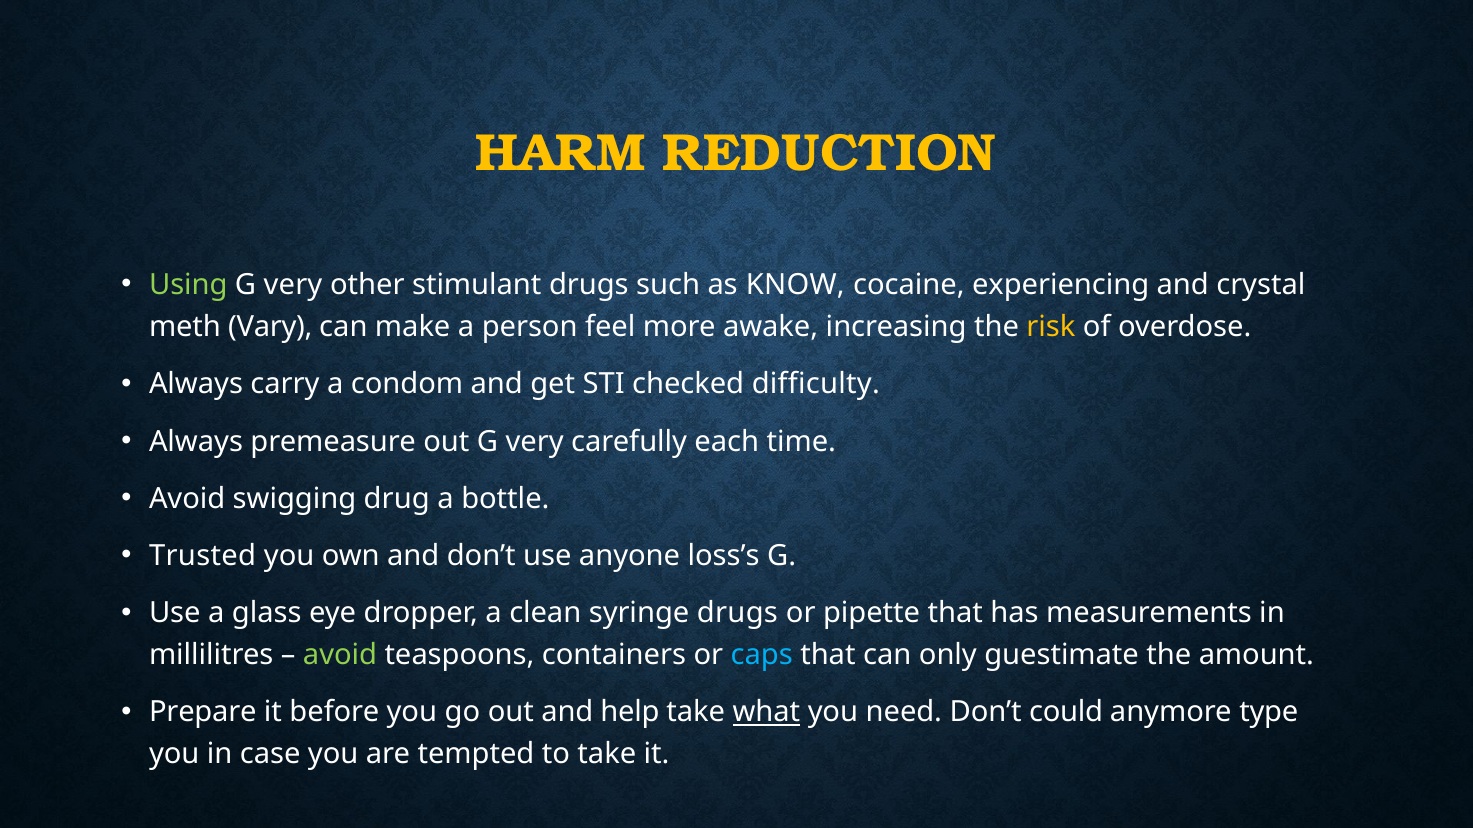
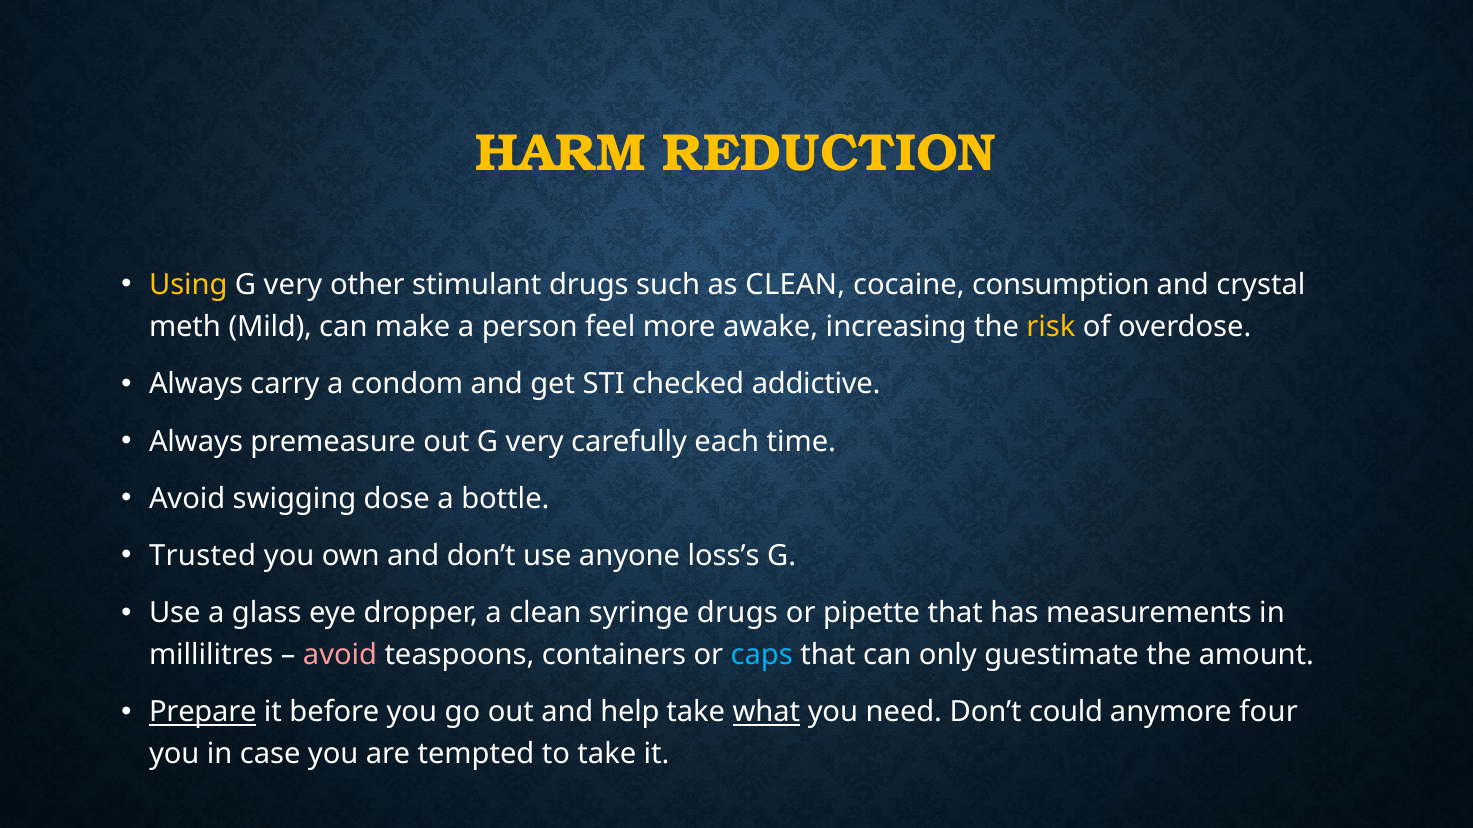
Using colour: light green -> yellow
as KNOW: KNOW -> CLEAN
experiencing: experiencing -> consumption
Vary: Vary -> Mild
difficulty: difficulty -> addictive
drug: drug -> dose
avoid at (340, 655) colour: light green -> pink
Prepare underline: none -> present
type: type -> four
